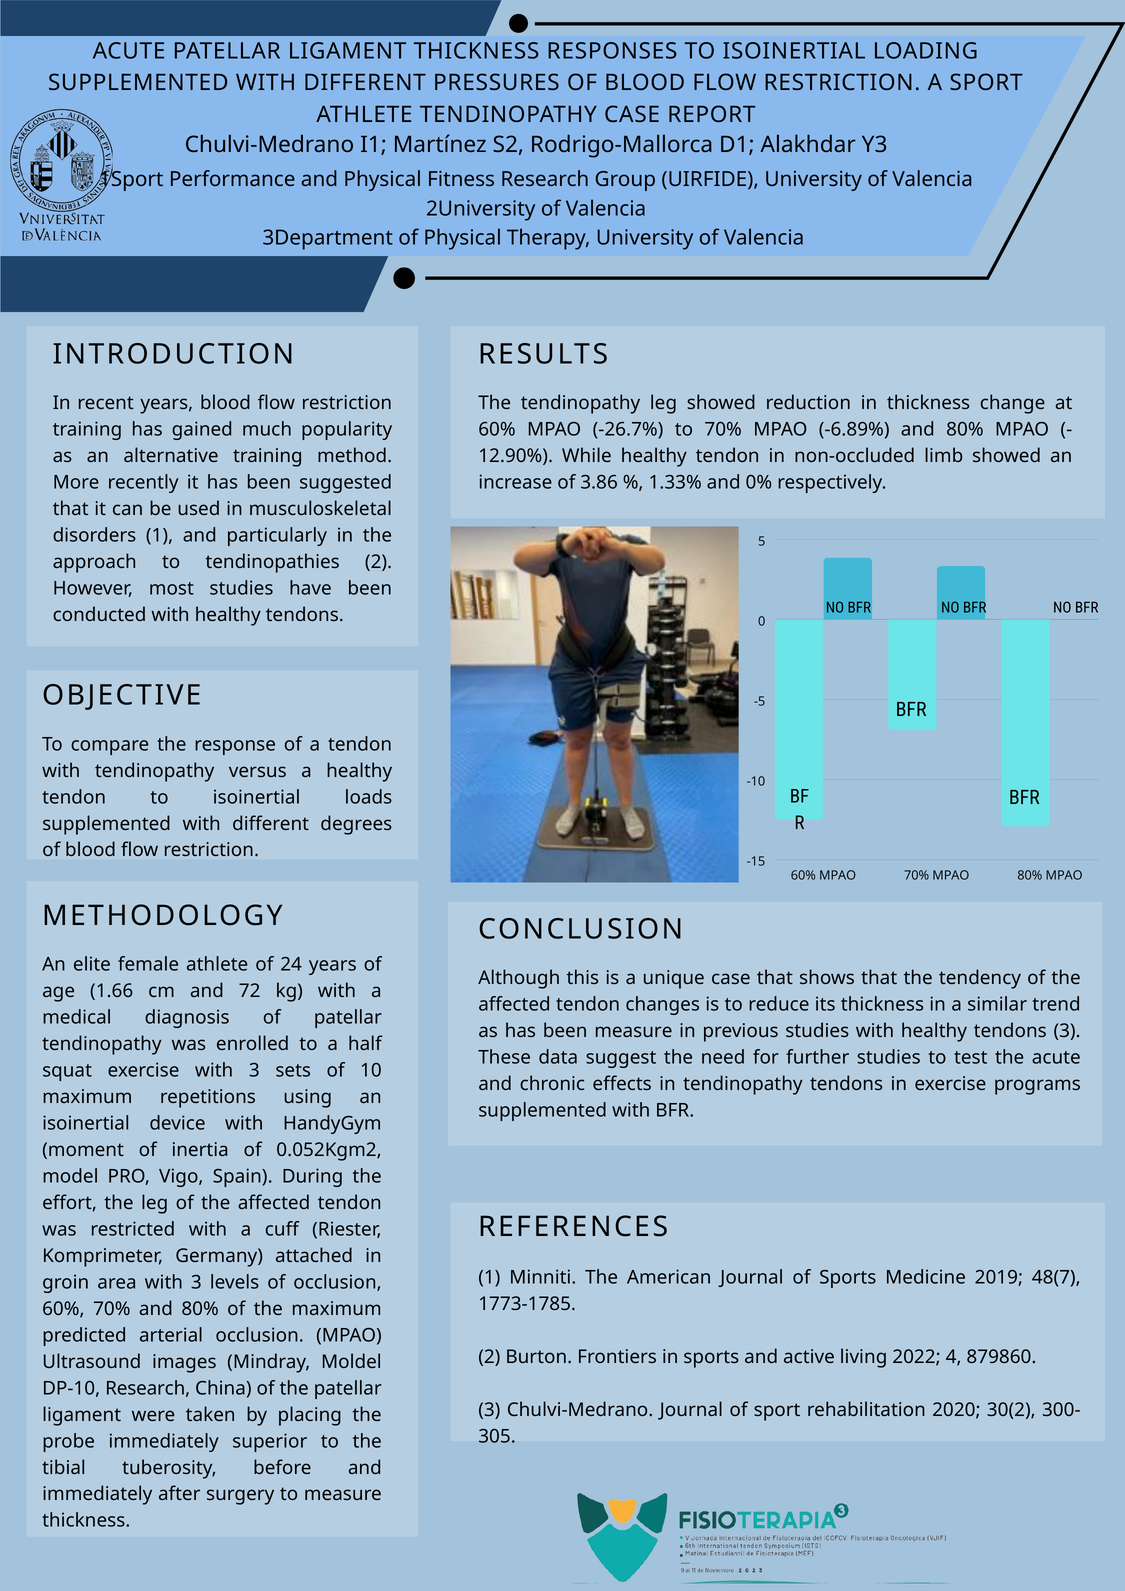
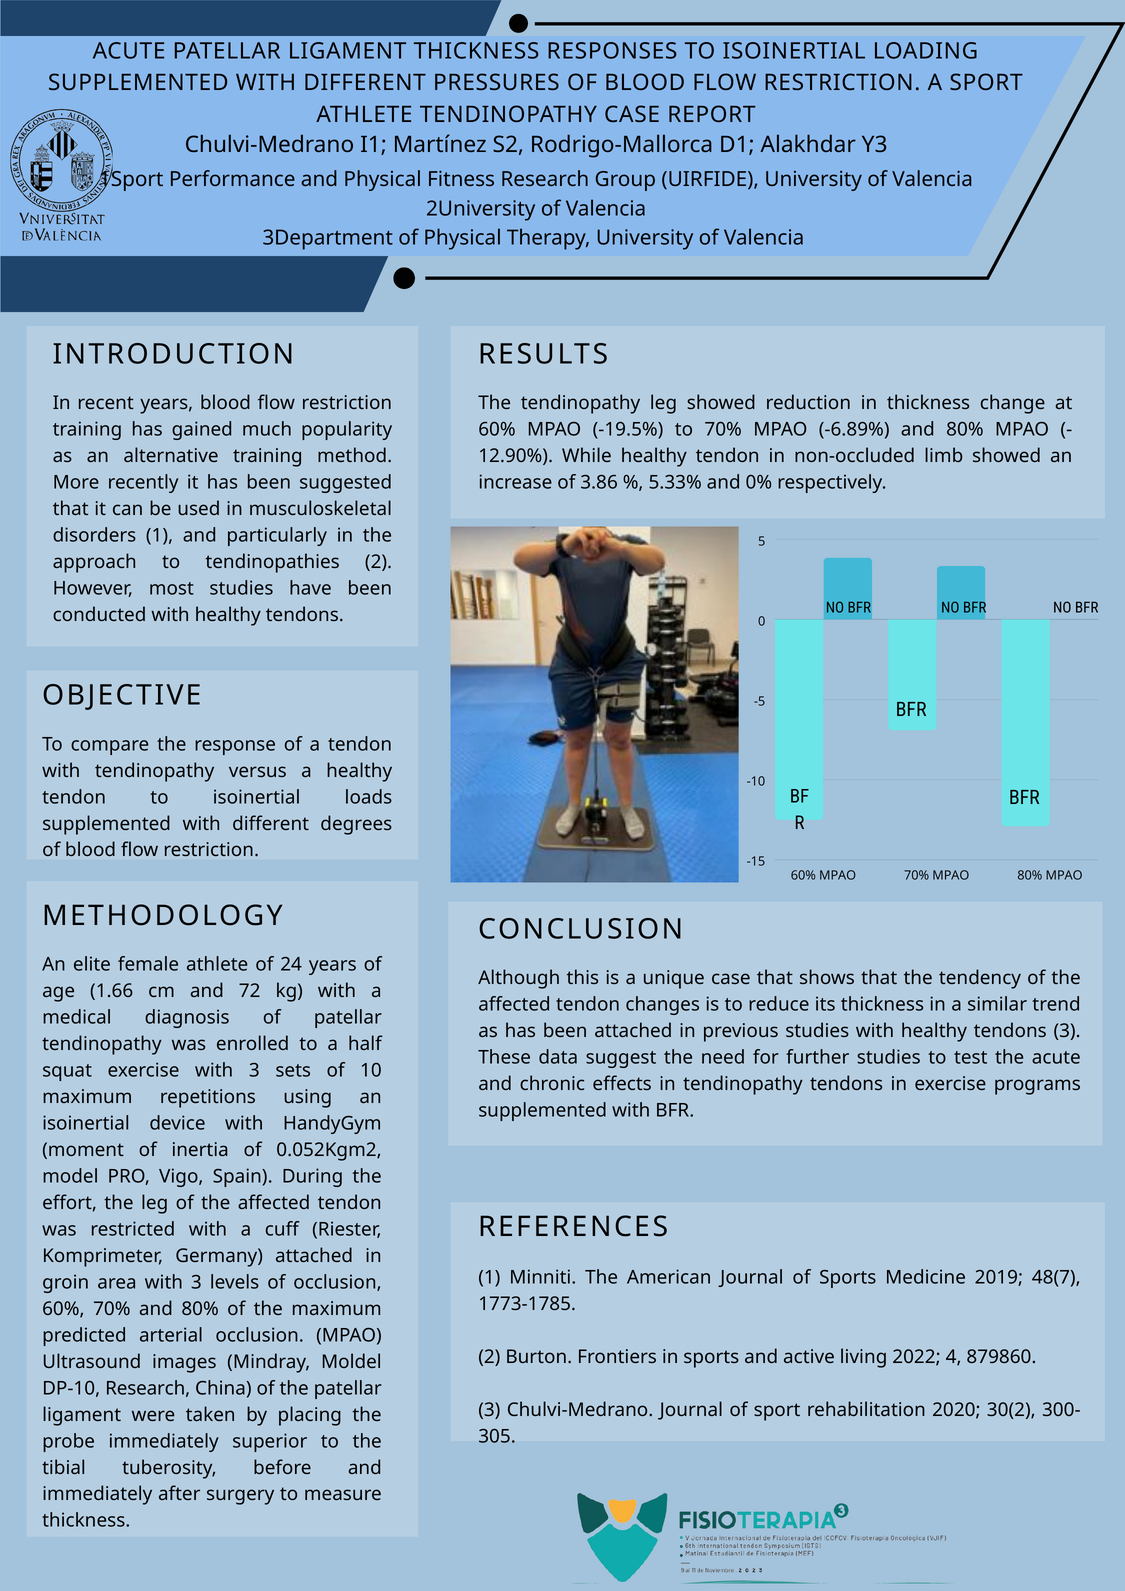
-26.7%: -26.7% -> -19.5%
1.33%: 1.33% -> 5.33%
been measure: measure -> attached
